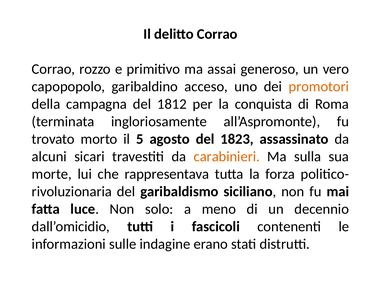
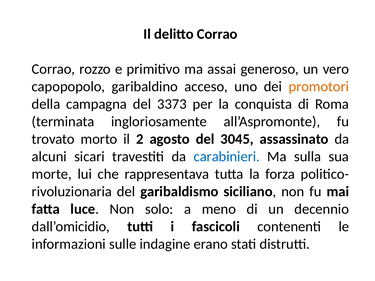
1812: 1812 -> 3373
5: 5 -> 2
1823: 1823 -> 3045
carabinieri colour: orange -> blue
